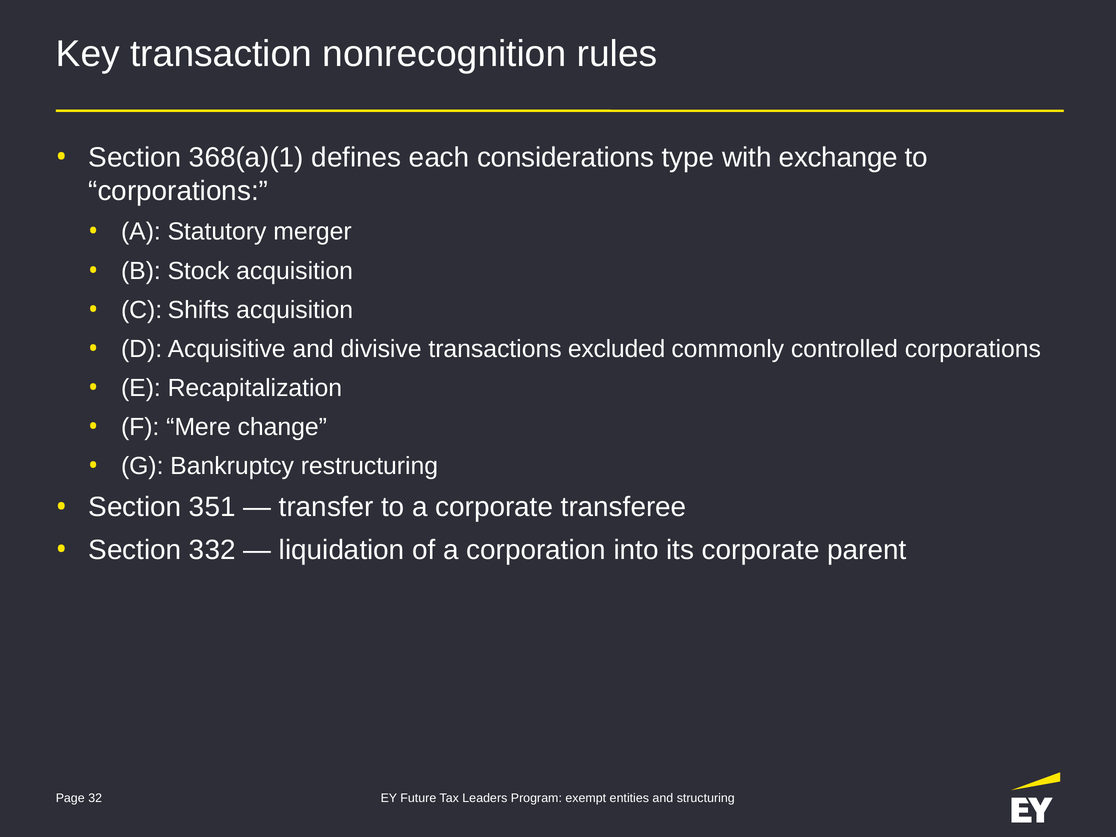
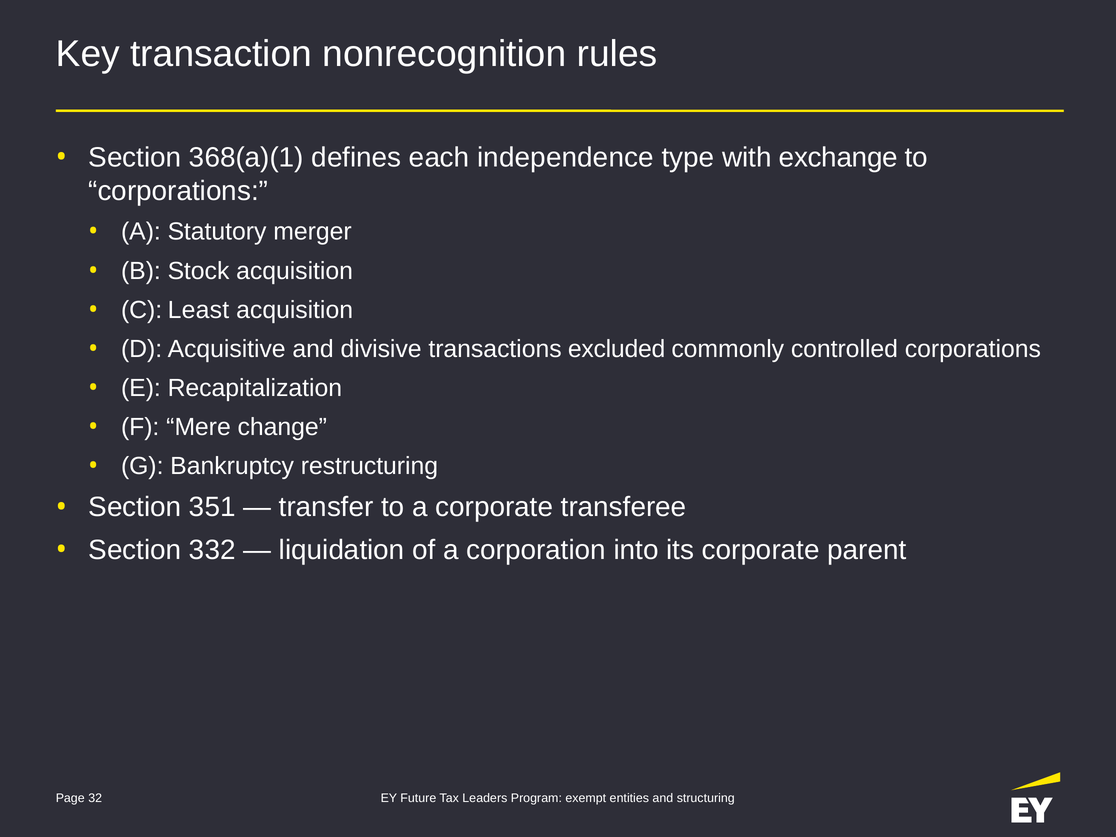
considerations: considerations -> independence
Shifts: Shifts -> Least
